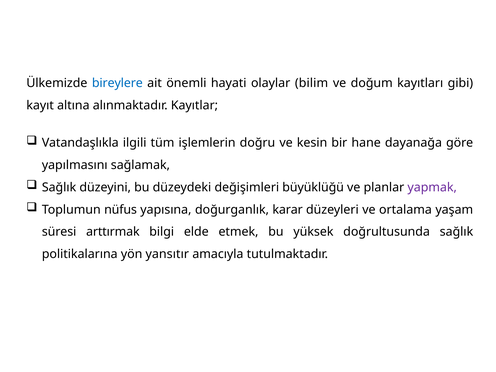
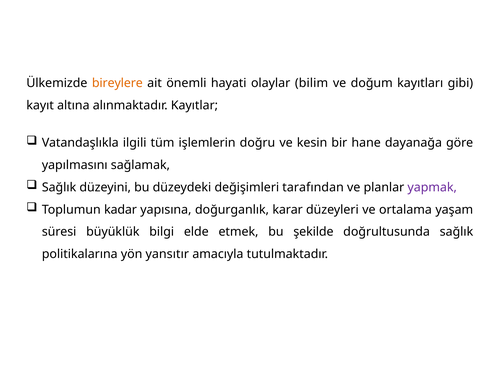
bireylere colour: blue -> orange
büyüklüğü: büyüklüğü -> tarafından
nüfus: nüfus -> kadar
arttırmak: arttırmak -> büyüklük
yüksek: yüksek -> şekilde
